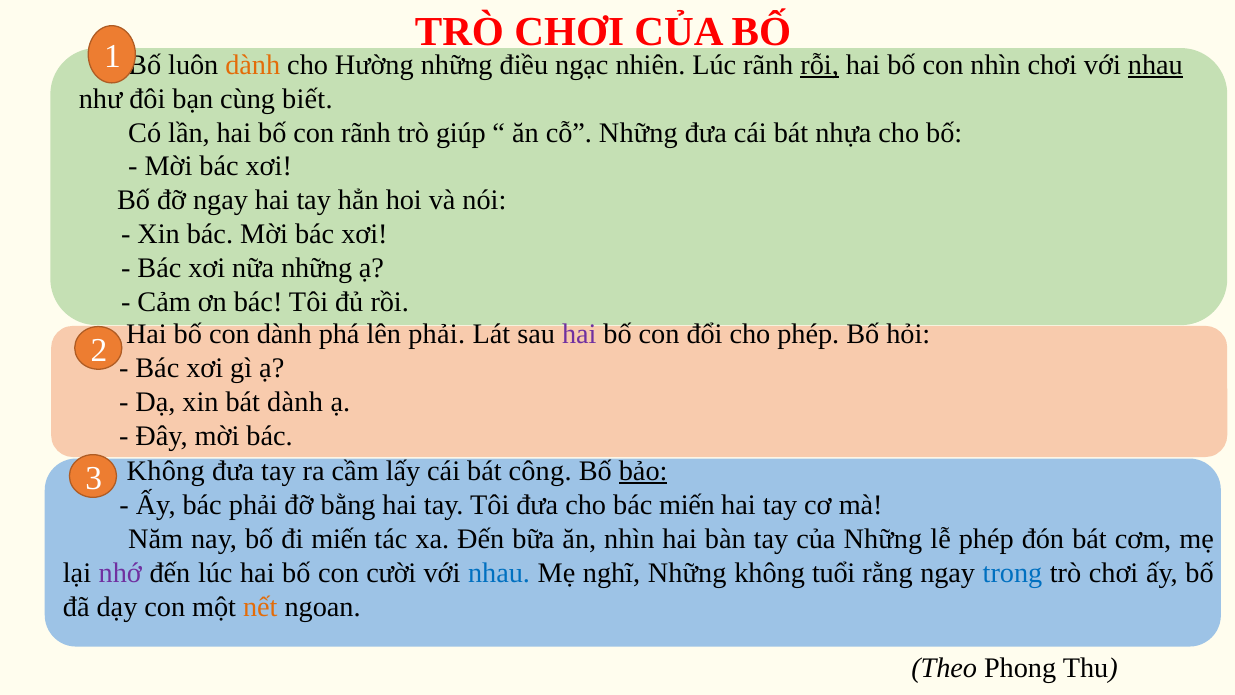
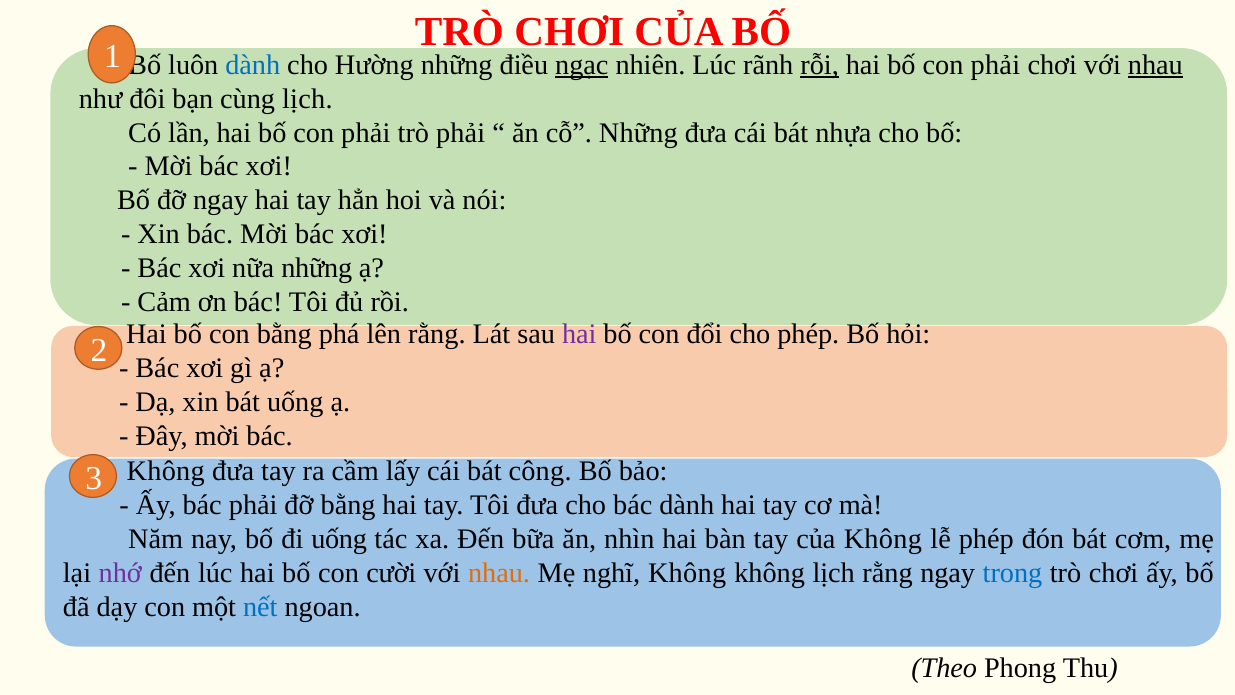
dành at (253, 65) colour: orange -> blue
ngạc underline: none -> present
nhìn at (996, 65): nhìn -> phải
cùng biết: biết -> lịch
rãnh at (366, 133): rãnh -> phải
trò giúp: giúp -> phải
con dành: dành -> bằng
lên phải: phải -> rằng
bát dành: dành -> uống
bảo underline: present -> none
bác miến: miến -> dành
đi miến: miến -> uống
của Những: Những -> Không
nhau at (499, 573) colour: blue -> orange
nghĩ Những: Những -> Không
không tuổi: tuổi -> lịch
nết colour: orange -> blue
